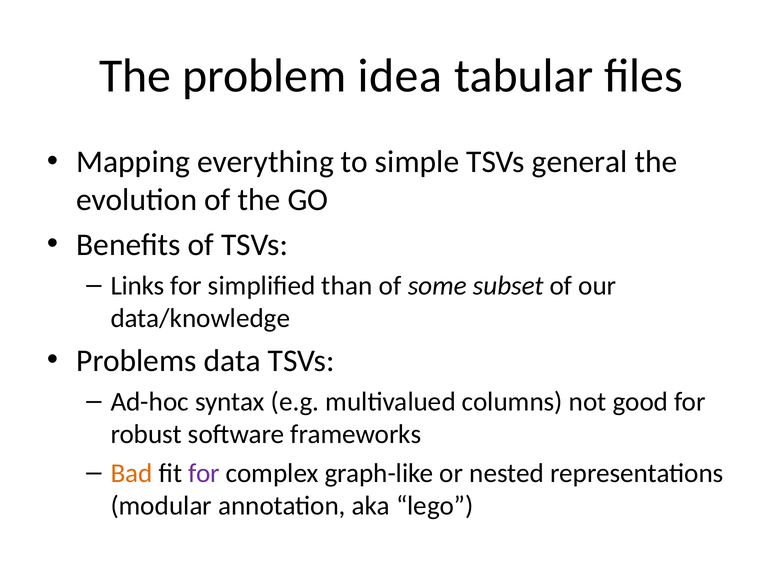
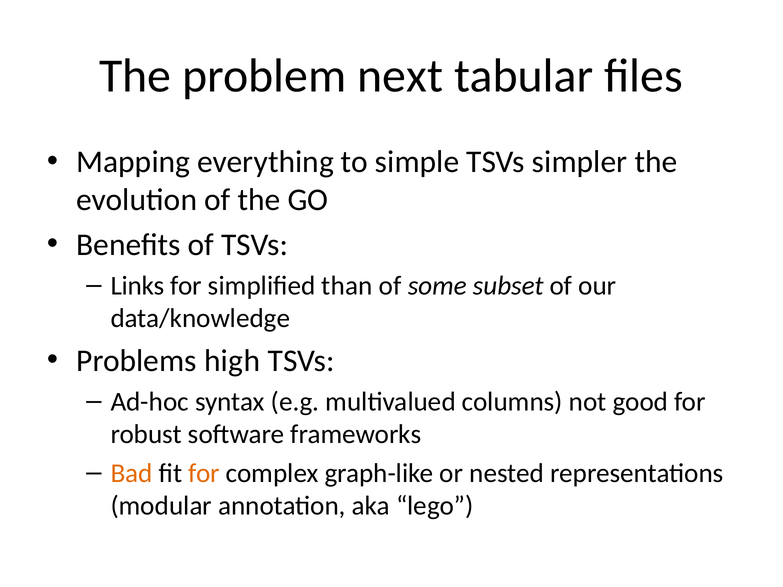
idea: idea -> next
general: general -> simpler
data: data -> high
for at (204, 473) colour: purple -> orange
